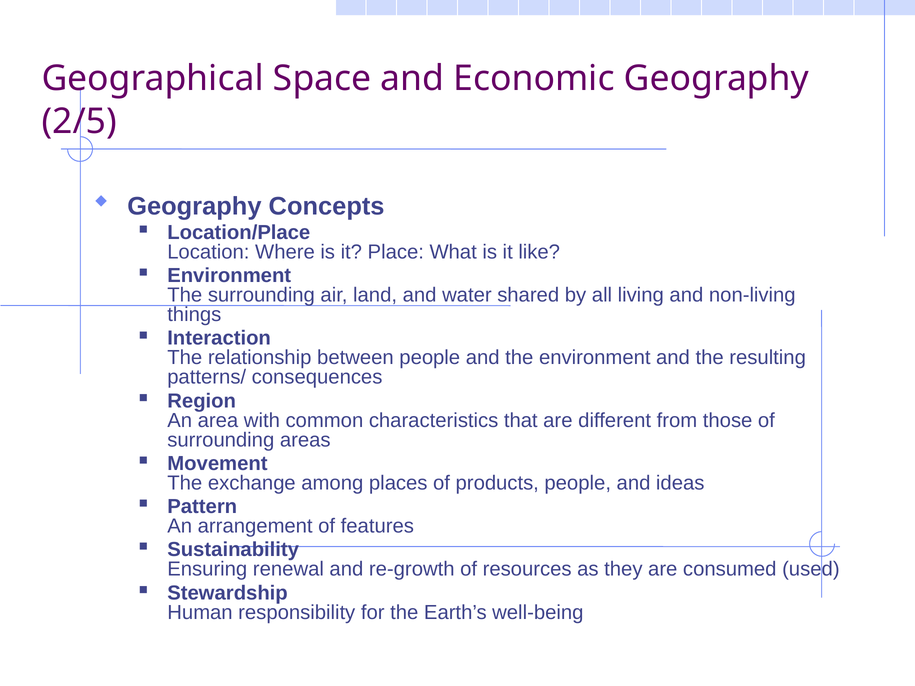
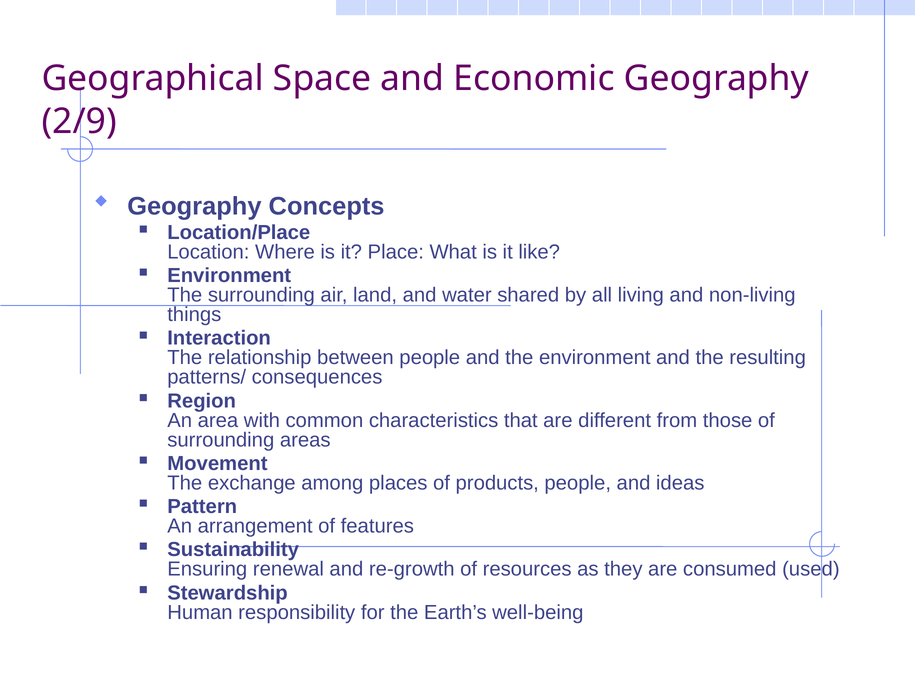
2/5: 2/5 -> 2/9
